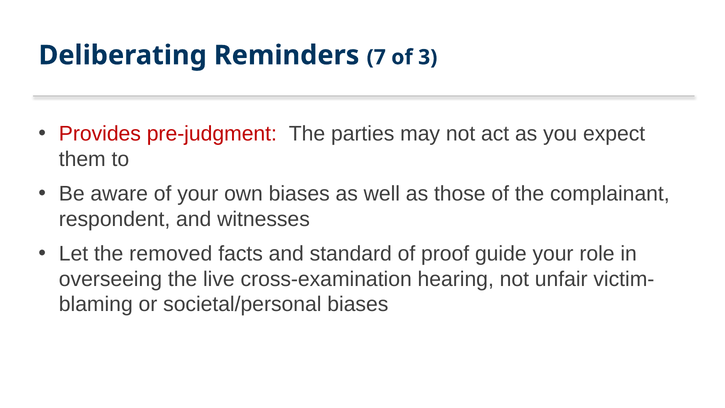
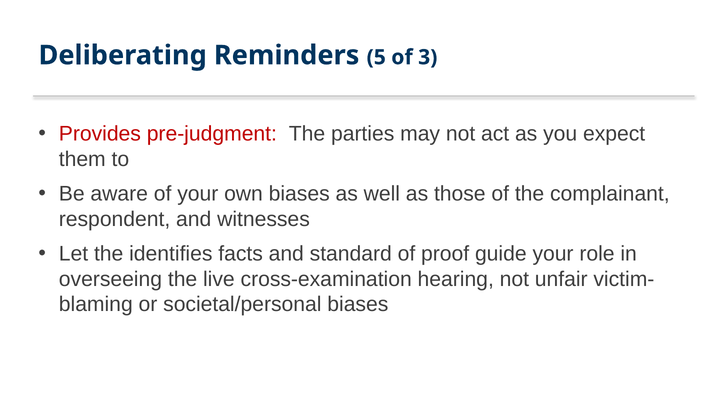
7: 7 -> 5
removed: removed -> identifies
